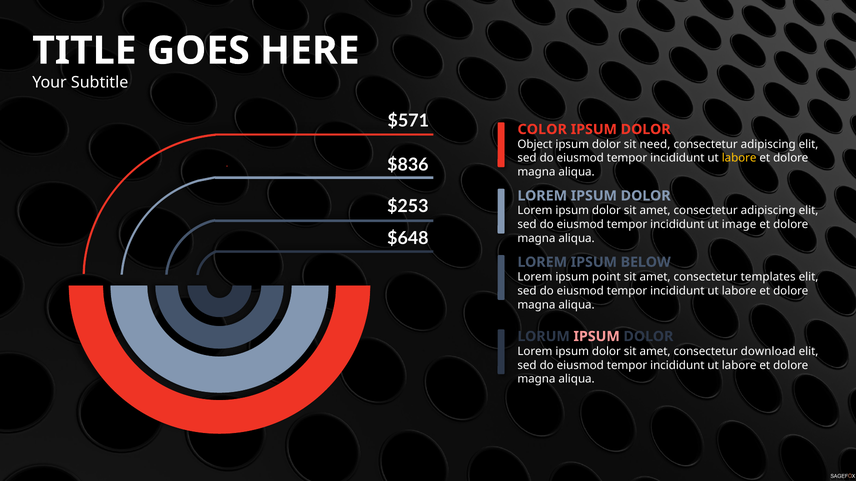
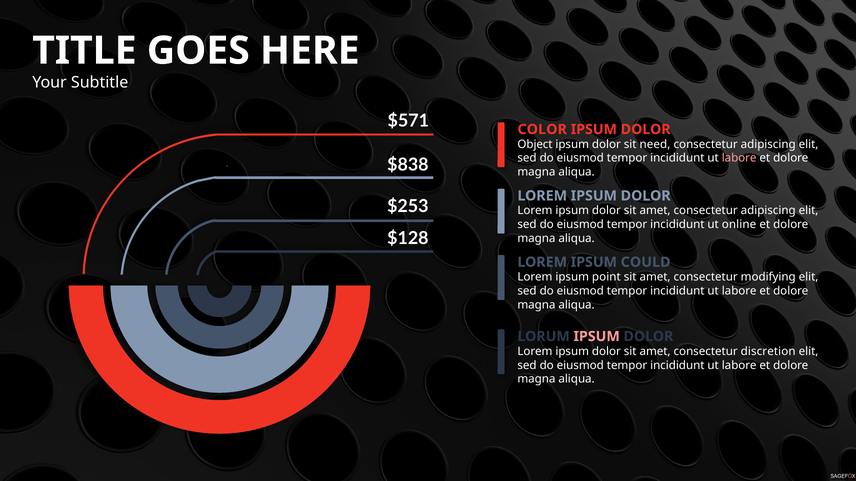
labore at (739, 158) colour: yellow -> pink
$836: $836 -> $838
image: image -> online
$648: $648 -> $128
BELOW: BELOW -> COULD
templates: templates -> modifying
download: download -> discretion
